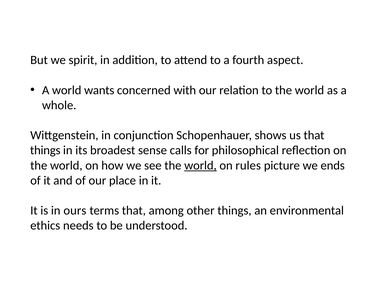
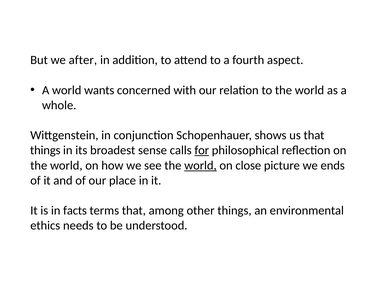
spirit: spirit -> after
for underline: none -> present
rules: rules -> close
ours: ours -> facts
